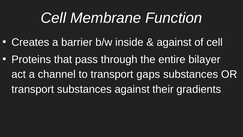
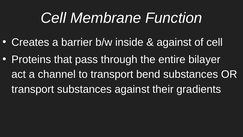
gaps: gaps -> bend
